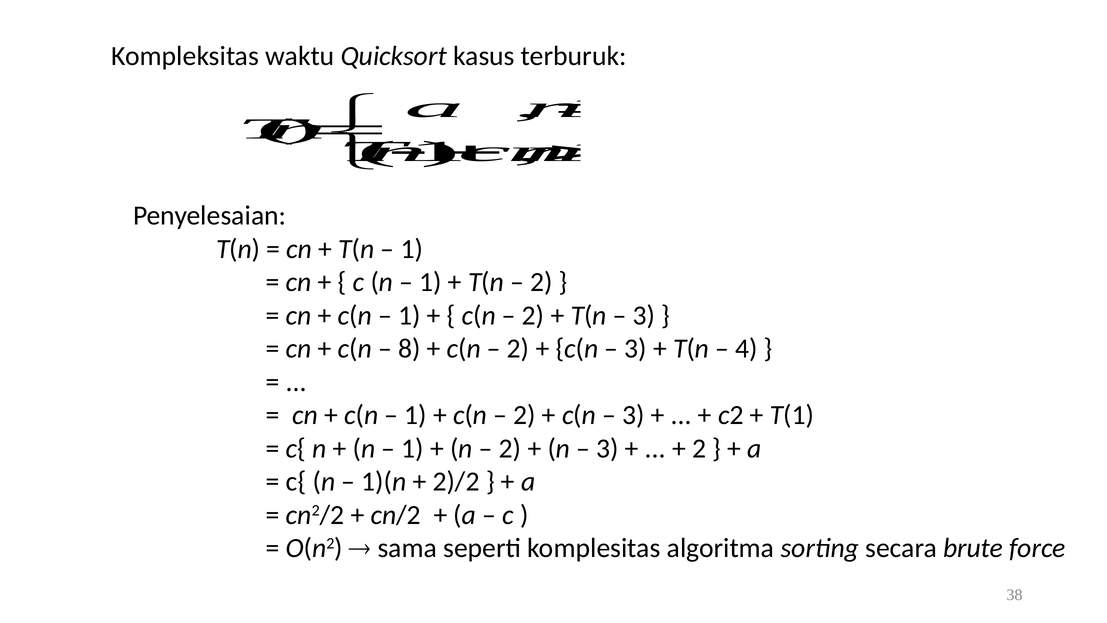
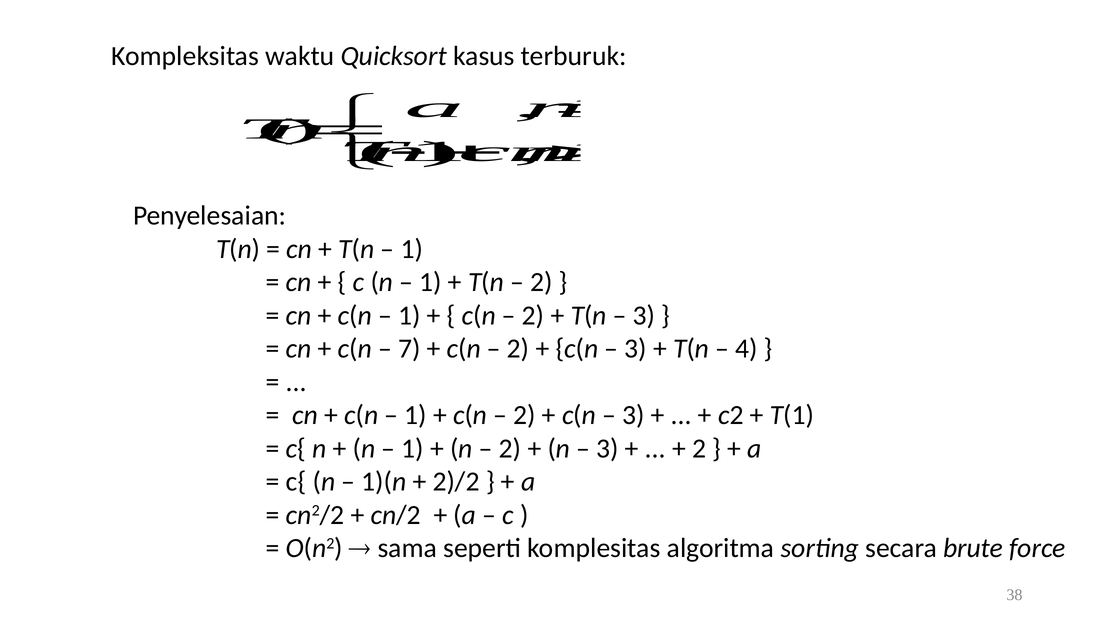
8: 8 -> 7
